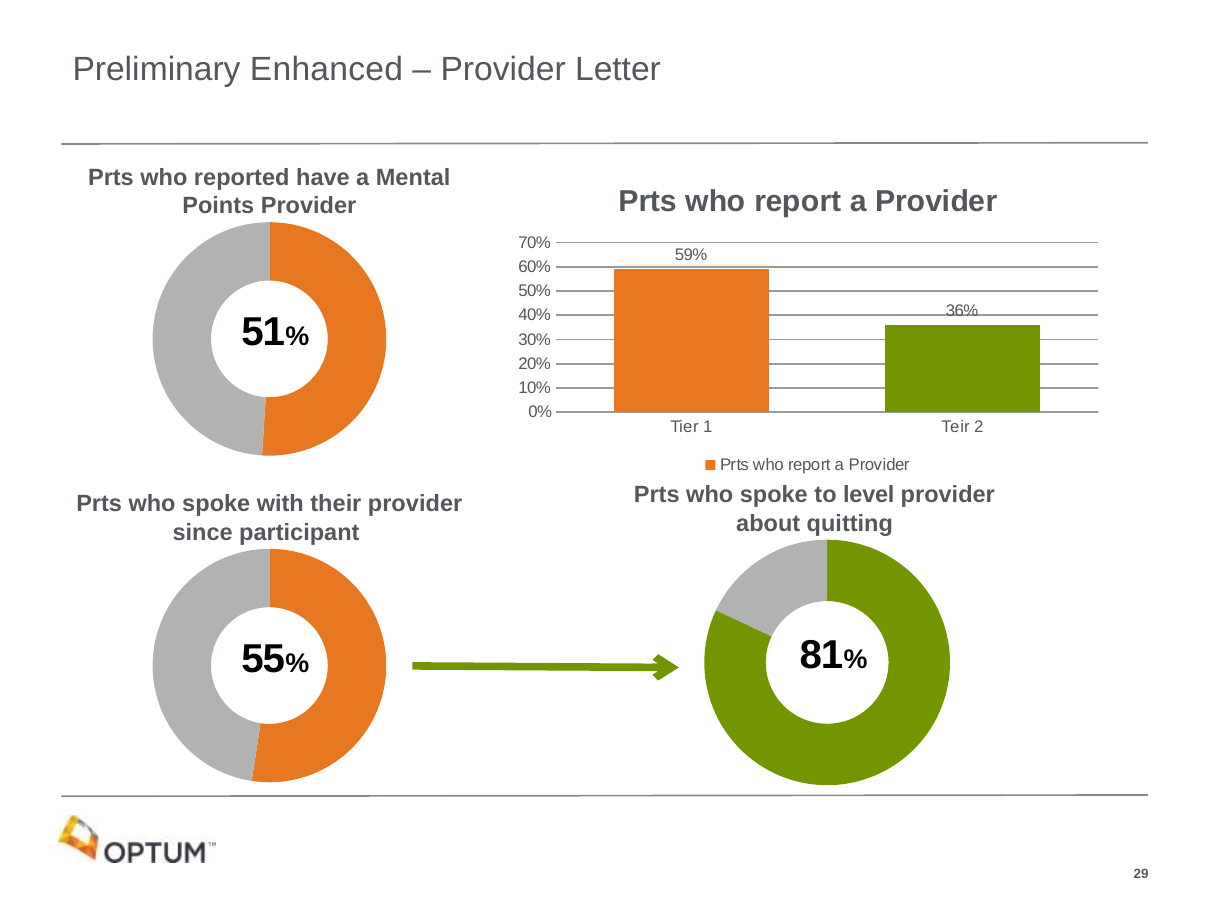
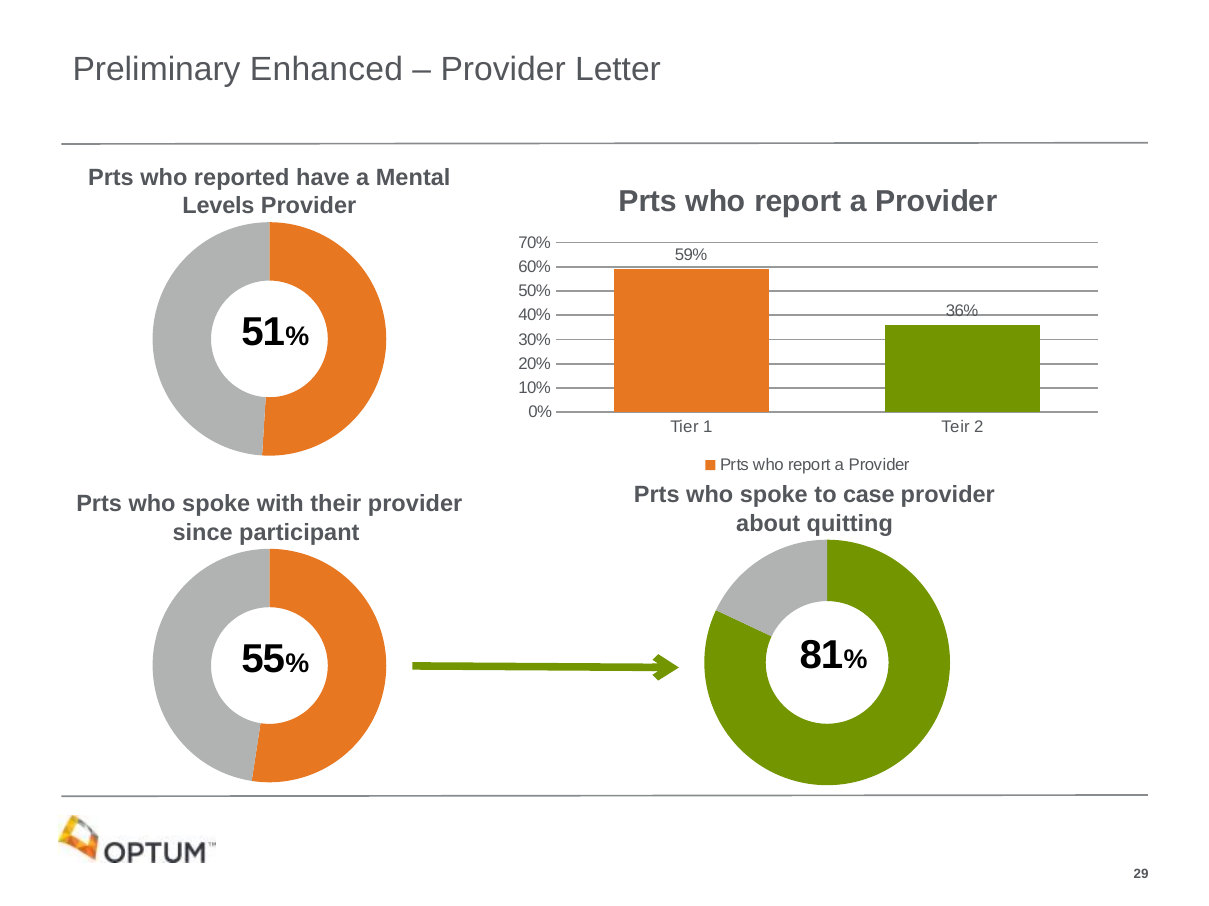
Points: Points -> Levels
level: level -> case
